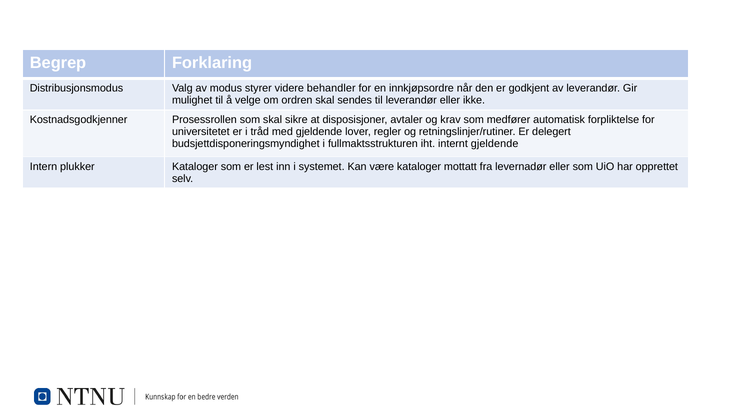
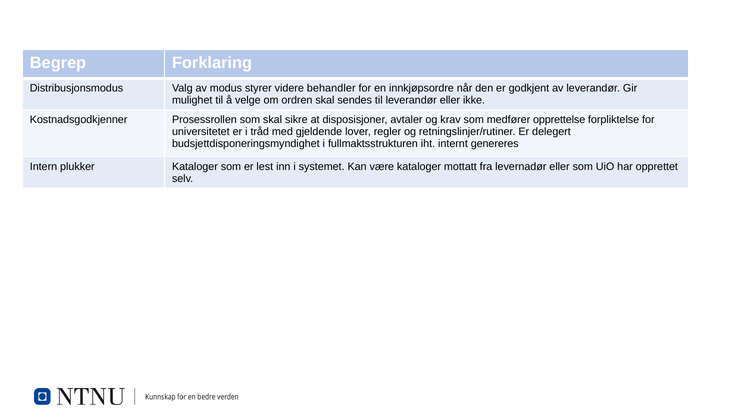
automatisk: automatisk -> opprettelse
internt gjeldende: gjeldende -> genereres
